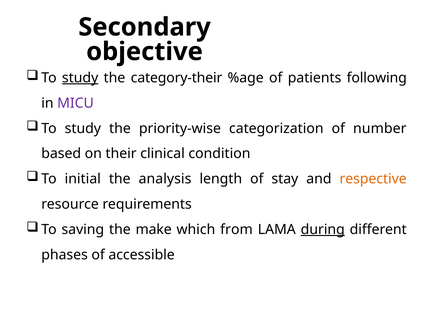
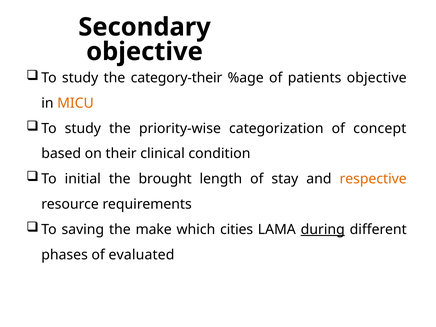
study at (80, 78) underline: present -> none
patients following: following -> objective
MICU colour: purple -> orange
number: number -> concept
analysis: analysis -> brought
from: from -> cities
accessible: accessible -> evaluated
